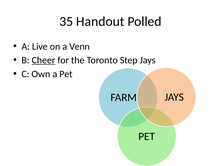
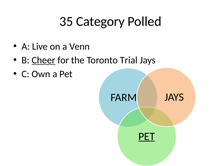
Handout: Handout -> Category
Step: Step -> Trial
PET at (147, 136) underline: none -> present
